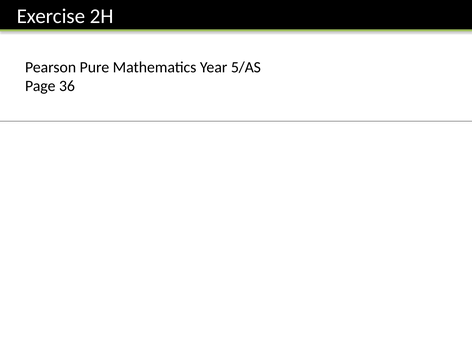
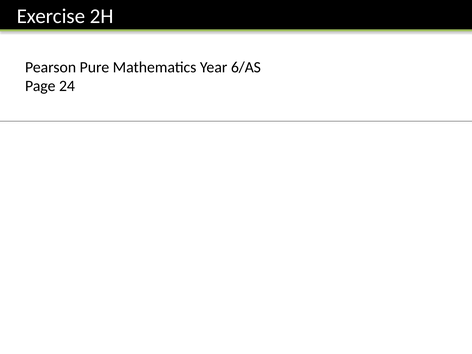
5/AS: 5/AS -> 6/AS
36: 36 -> 24
